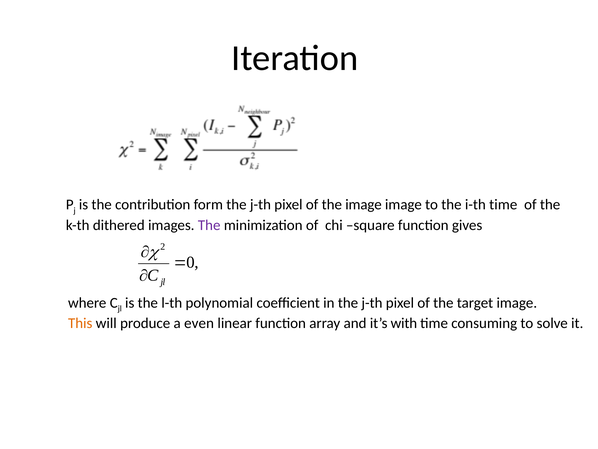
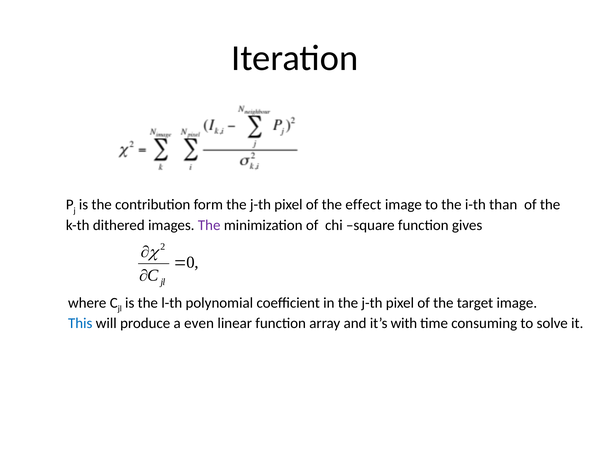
the image: image -> effect
i-th time: time -> than
This colour: orange -> blue
